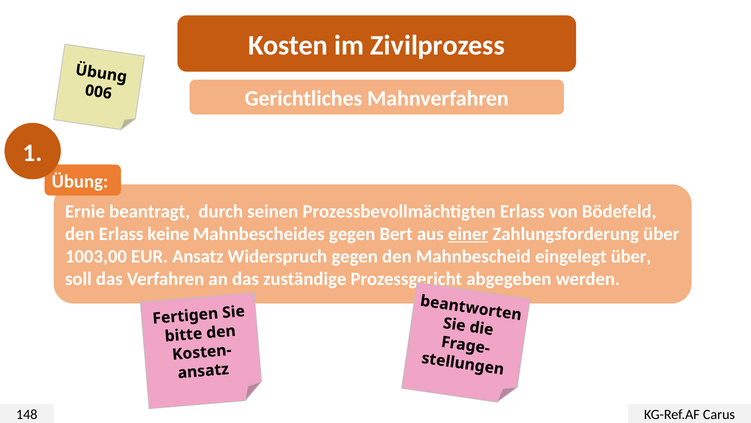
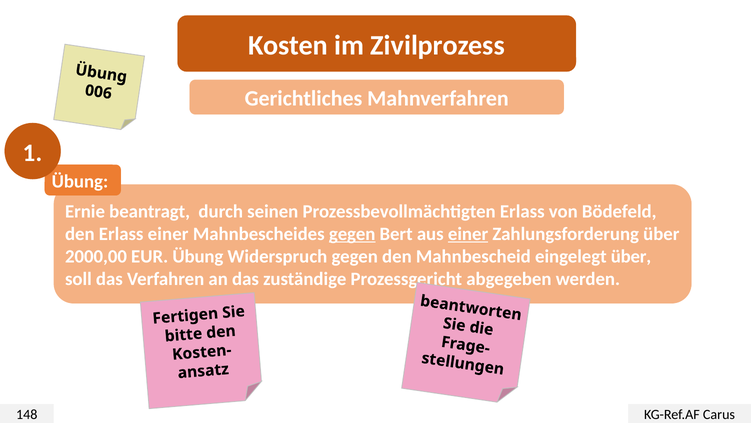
Erlass keine: keine -> einer
gegen at (352, 234) underline: none -> present
1003,00: 1003,00 -> 2000,00
EUR Ansatz: Ansatz -> Übung
